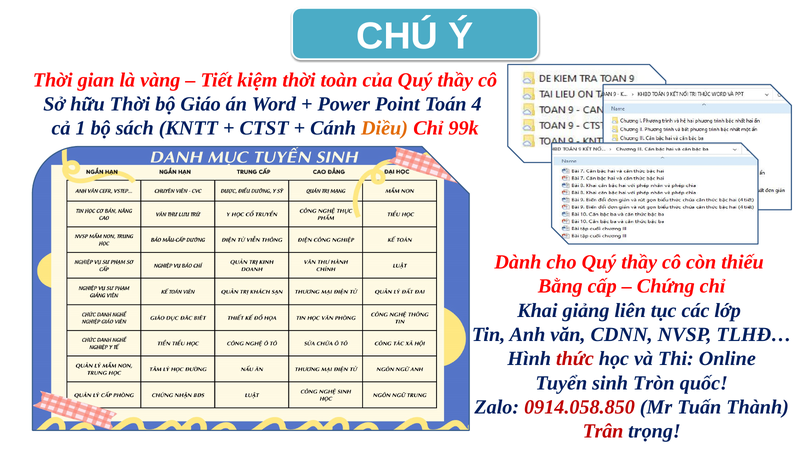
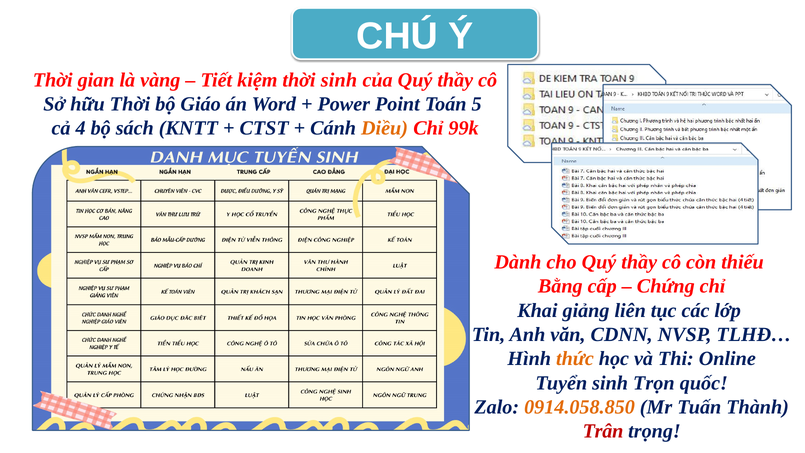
thời toàn: toàn -> sinh
4: 4 -> 5
1: 1 -> 4
thức colour: red -> orange
Tròn: Tròn -> Trọn
0914.058.850 colour: red -> orange
